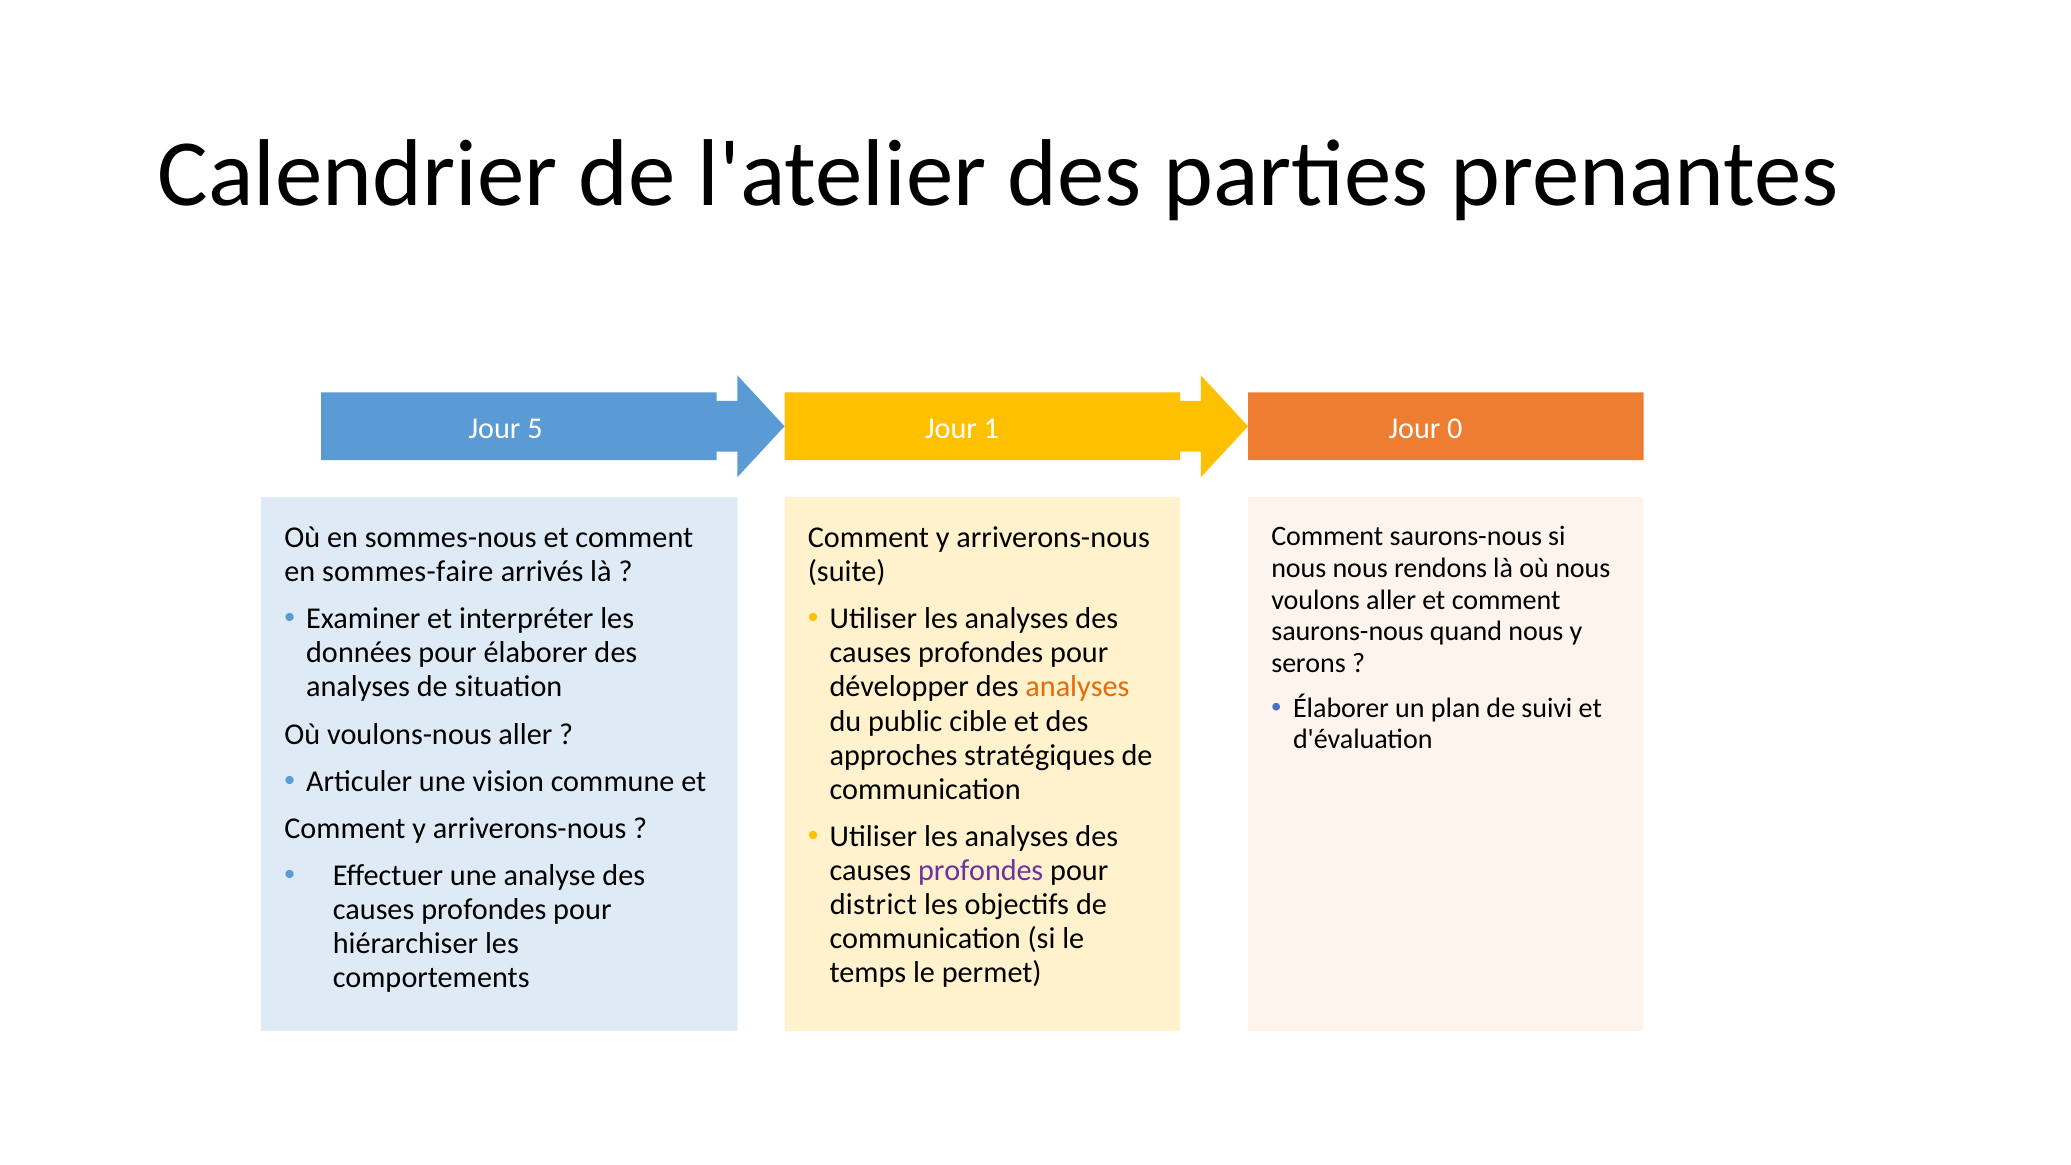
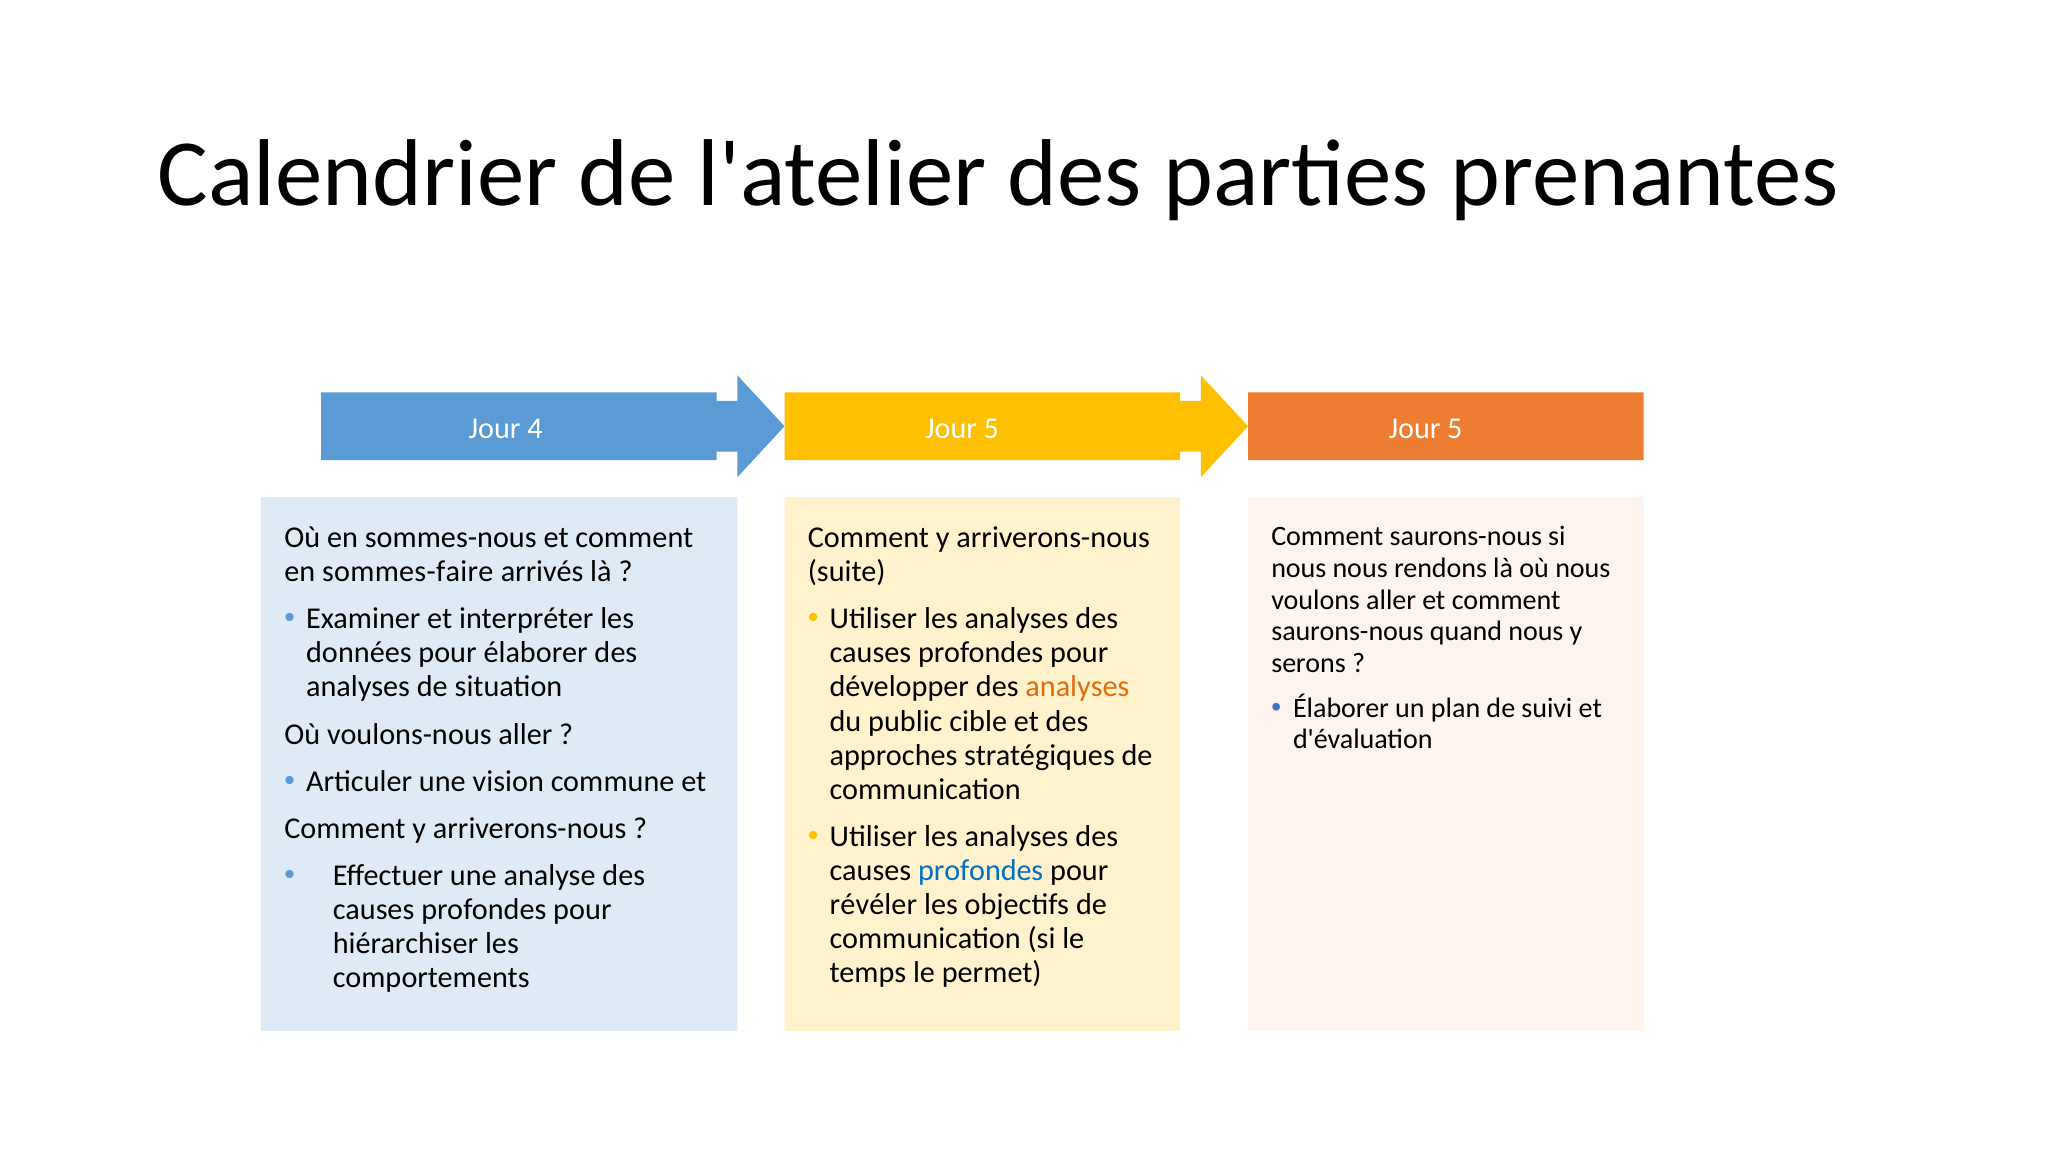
5: 5 -> 4
1 at (991, 428): 1 -> 5
0 at (1455, 428): 0 -> 5
profondes at (981, 870) colour: purple -> blue
district: district -> révéler
